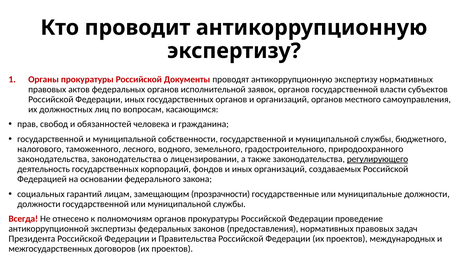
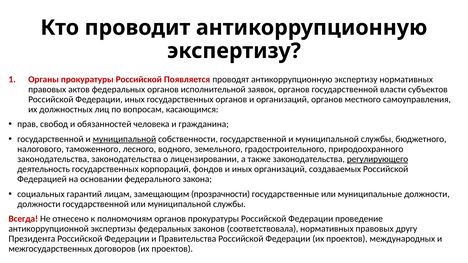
Документы: Документы -> Появляется
муниципальной at (124, 139) underline: none -> present
предоставления: предоставления -> соответствовала
задач: задач -> другу
